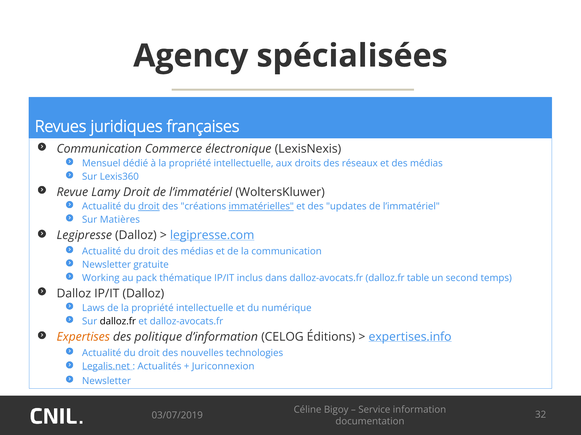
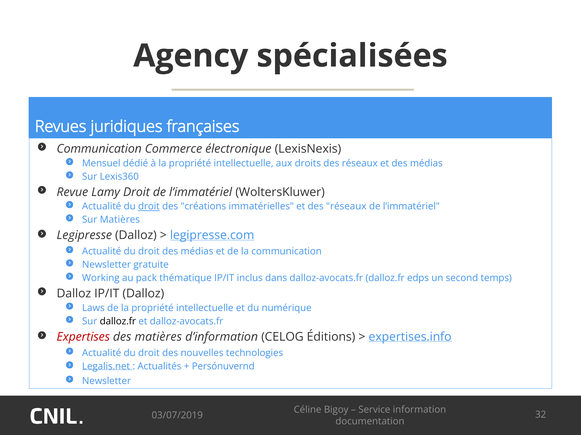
immatérielles underline: present -> none
et des updates: updates -> réseaux
table: table -> edps
Expertises colour: orange -> red
des politique: politique -> matières
Juriconnexion: Juriconnexion -> Persónuvernd
